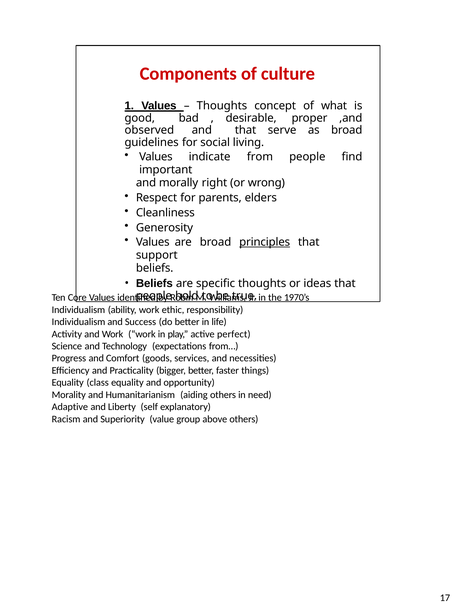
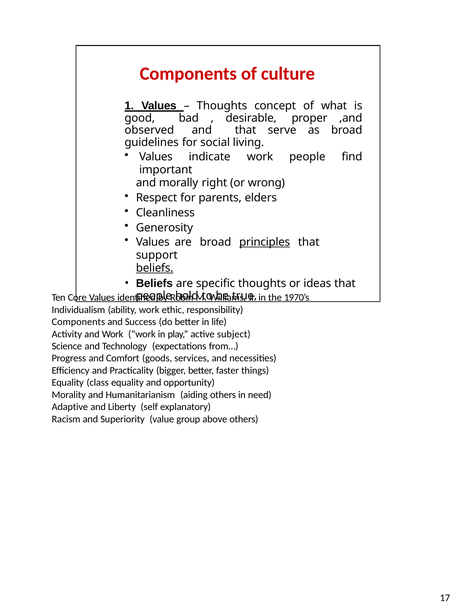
indicate from: from -> work
beliefs at (155, 269) underline: none -> present
Individualism at (79, 322): Individualism -> Components
perfect: perfect -> subject
